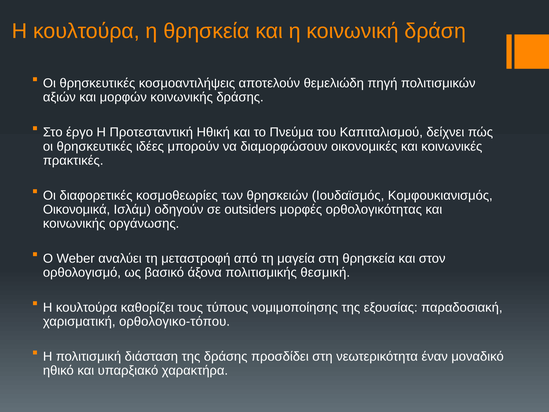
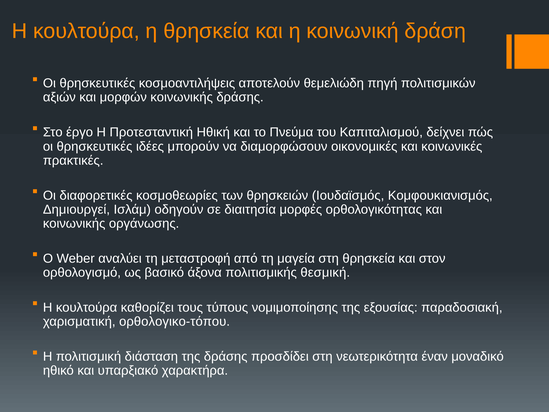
Οικονομικά: Οικονομικά -> Δημιουργεί
outsiders: outsiders -> διαιτησία
